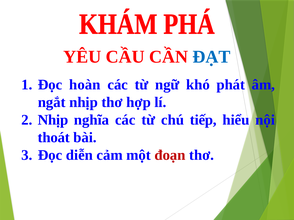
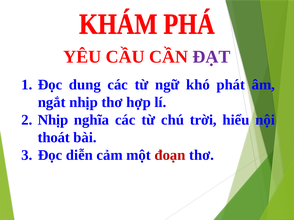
ĐẠT colour: blue -> purple
hoàn: hoàn -> dung
tiếp: tiếp -> trời
